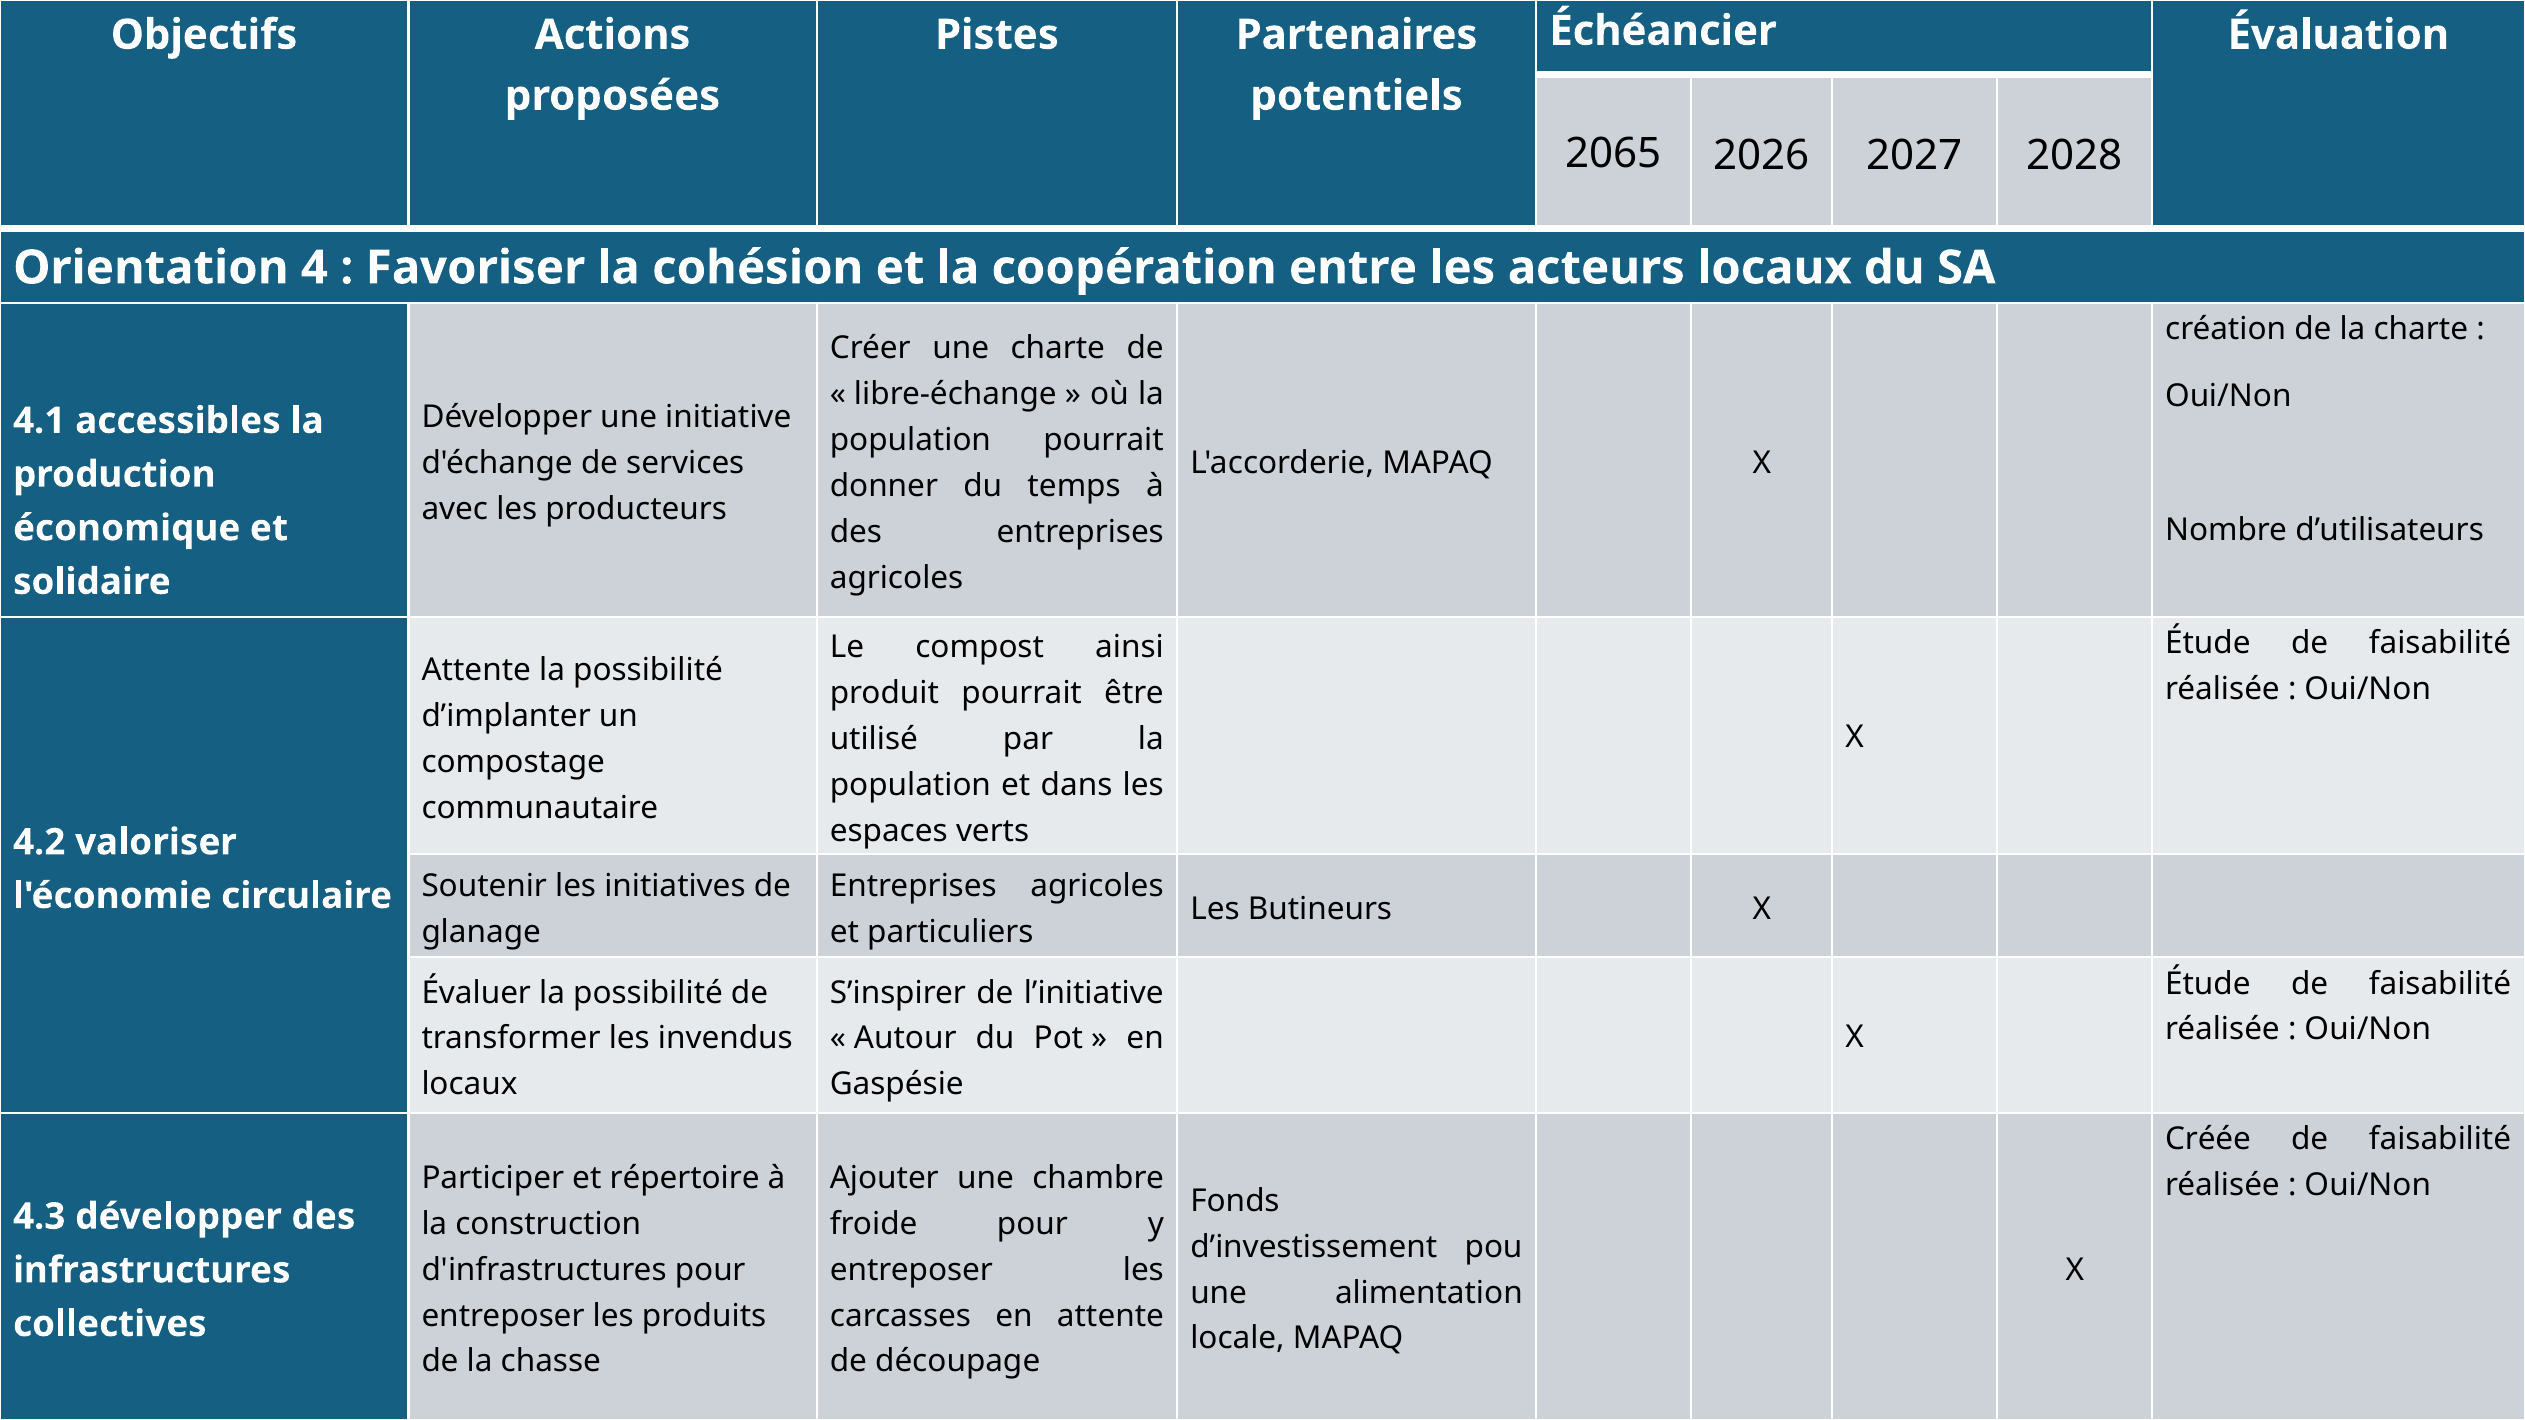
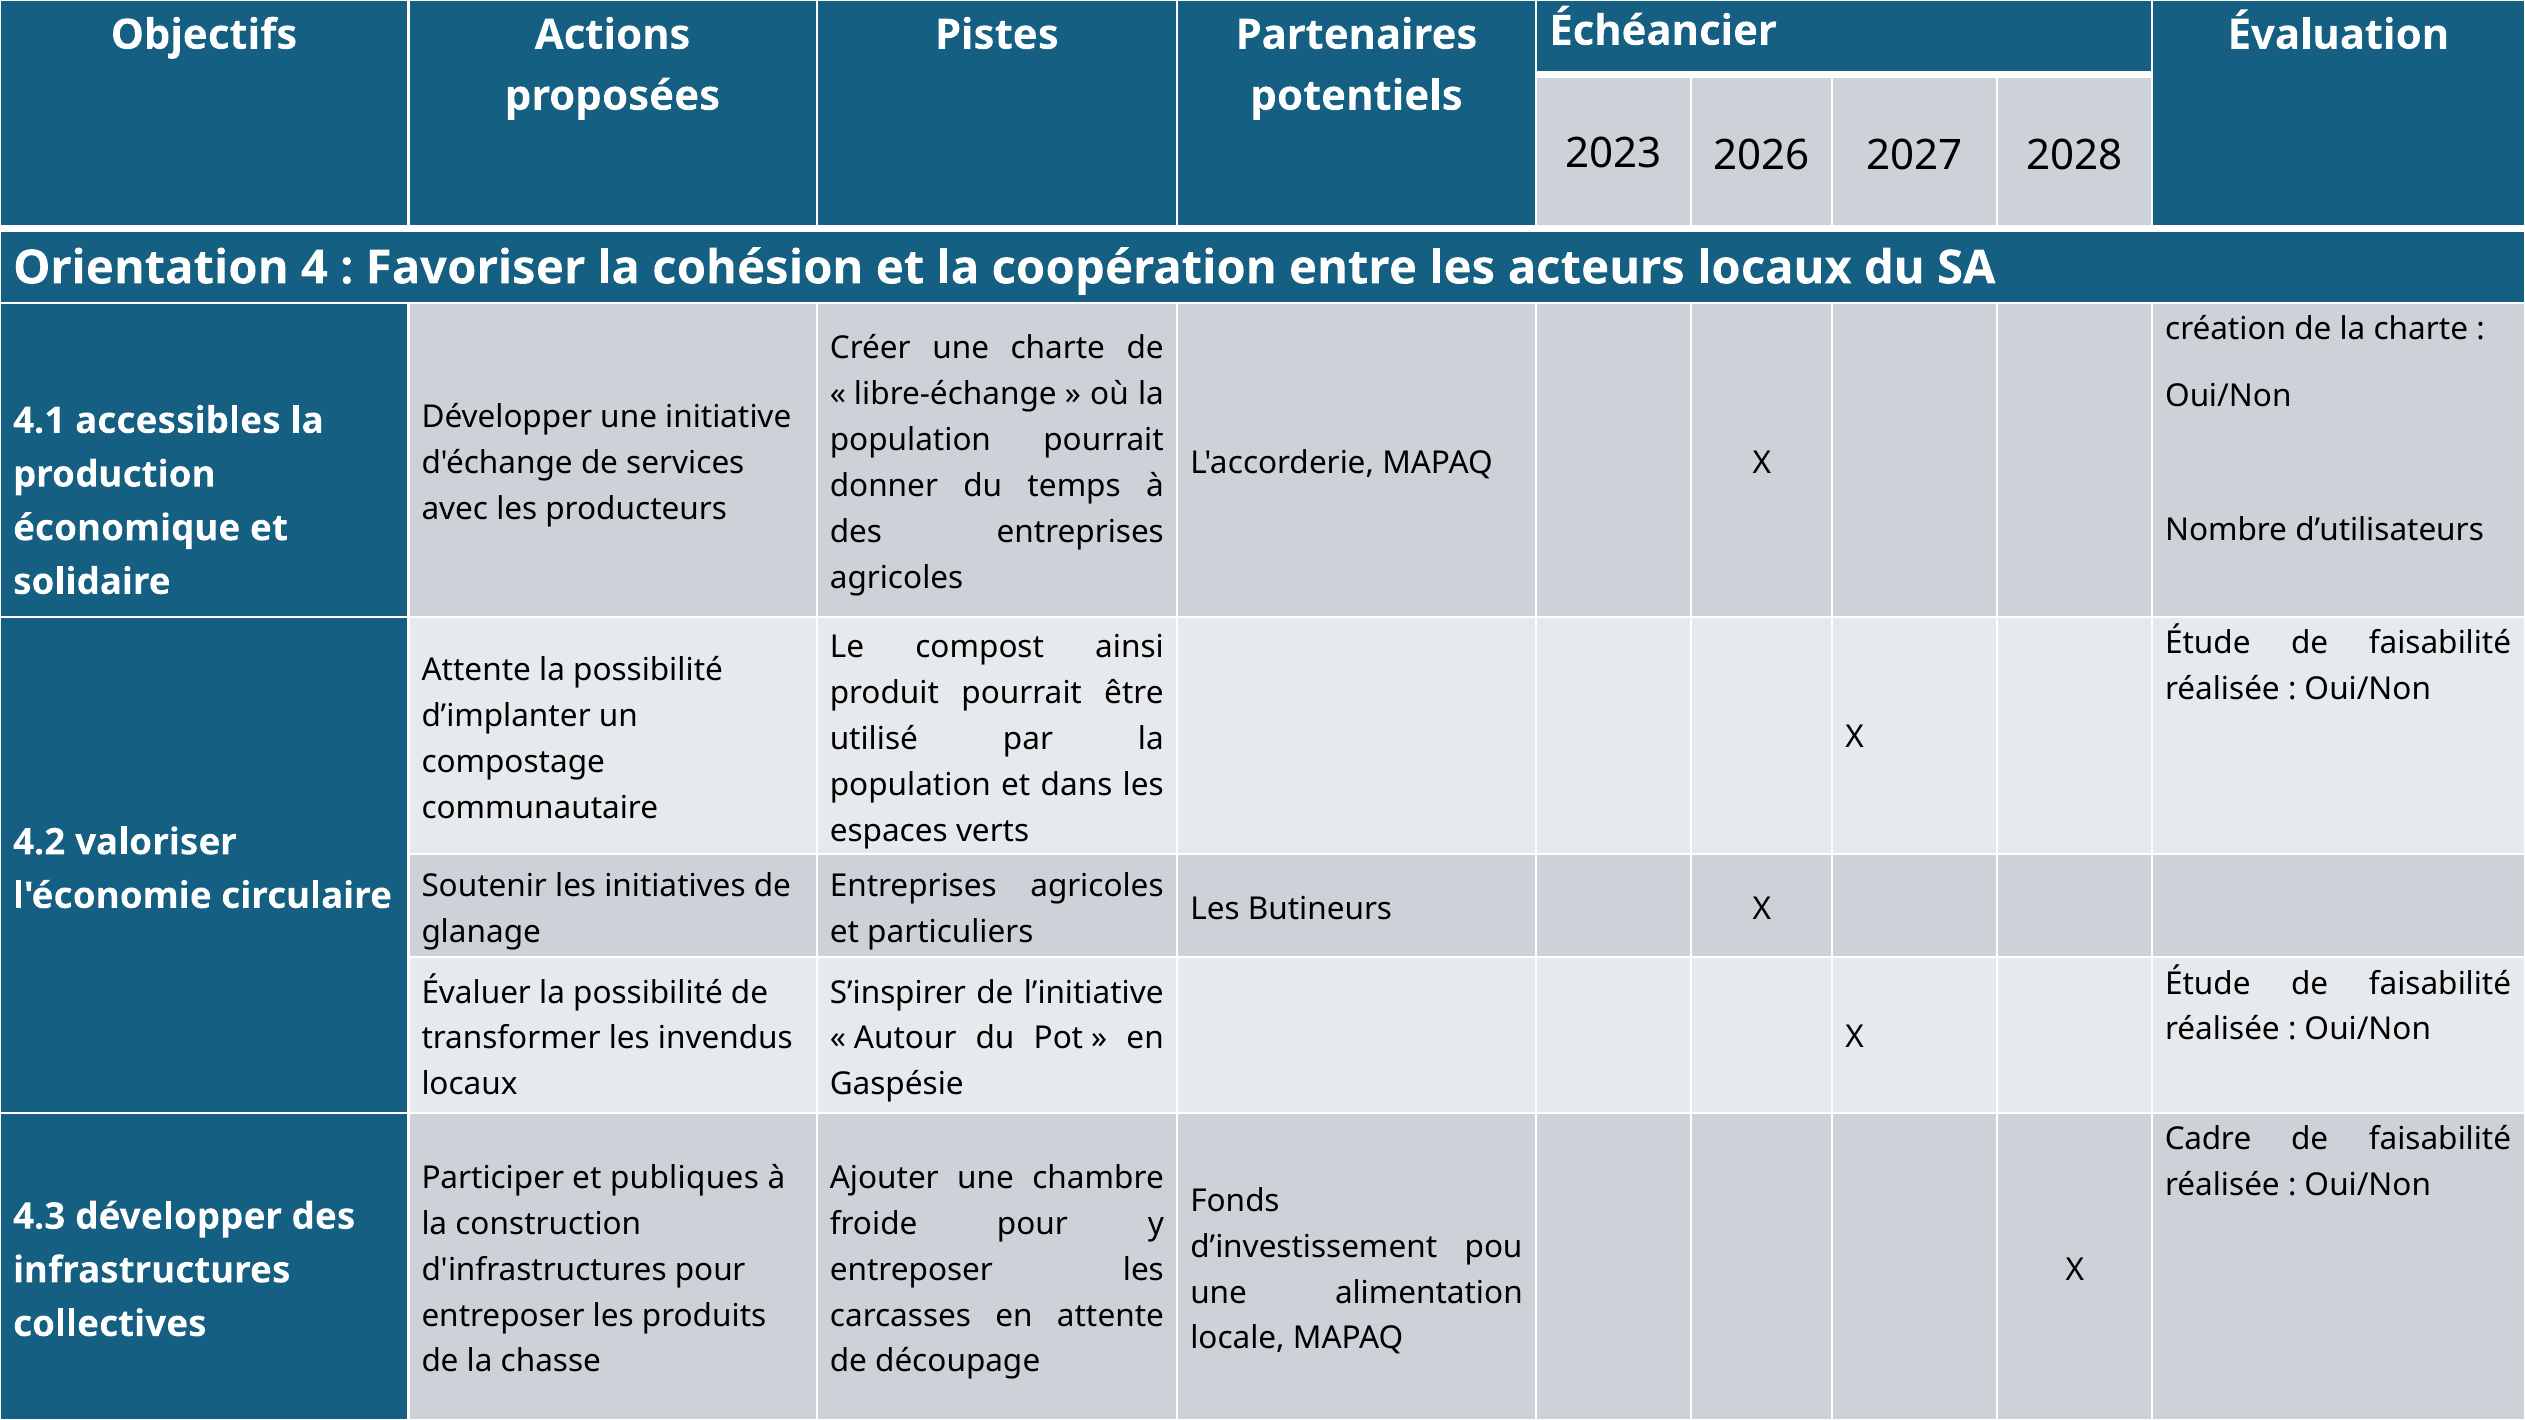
2065: 2065 -> 2023
Créée: Créée -> Cadre
répertoire: répertoire -> publiques
